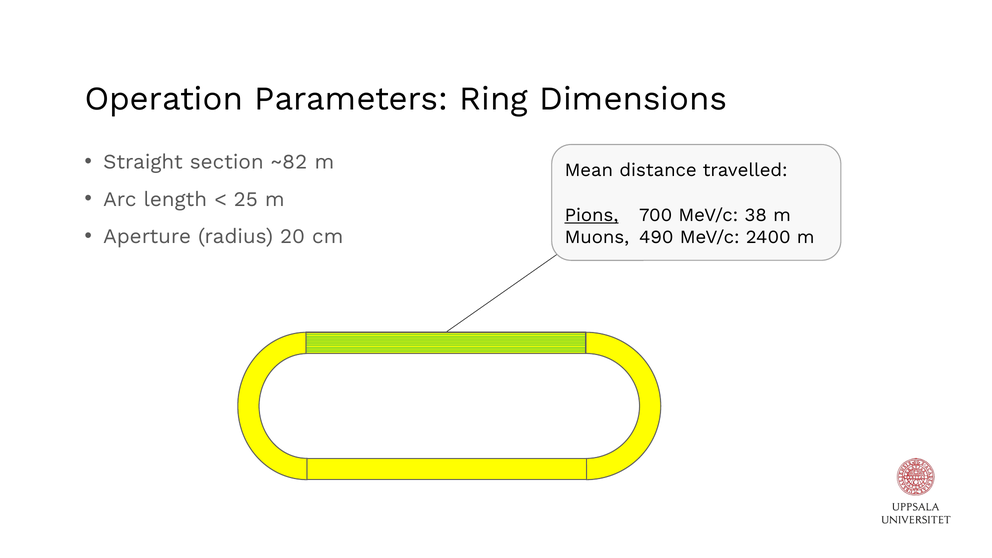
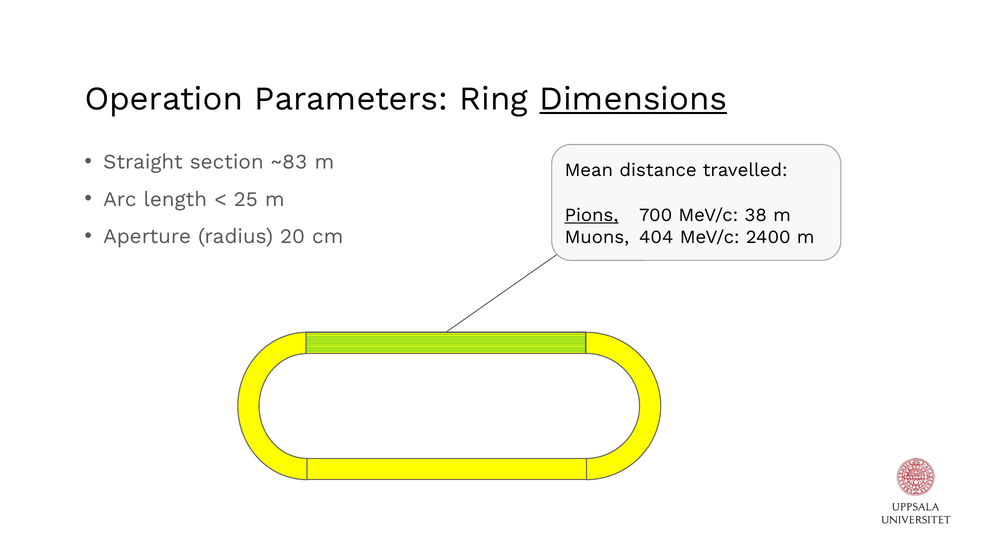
Dimensions underline: none -> present
~82: ~82 -> ~83
490: 490 -> 404
